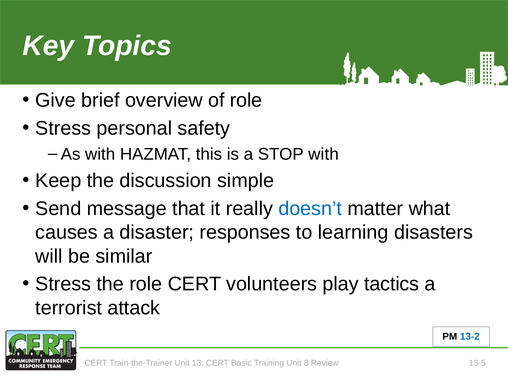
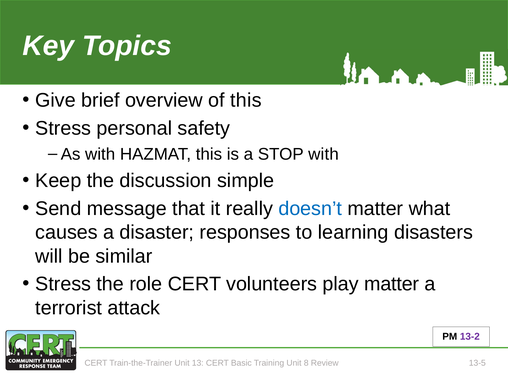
of role: role -> this
play tactics: tactics -> matter
13-2 colour: blue -> purple
